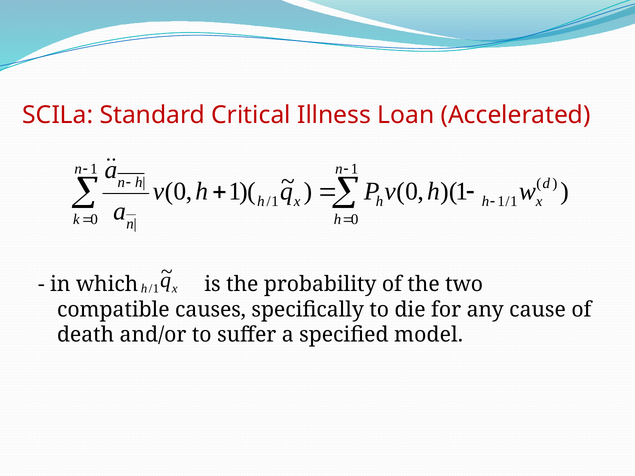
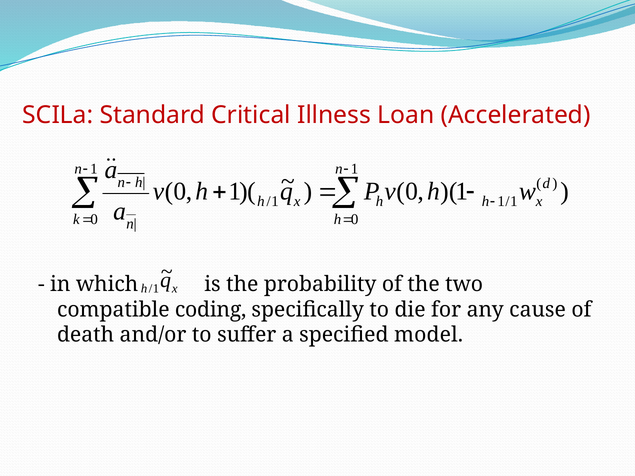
causes: causes -> coding
